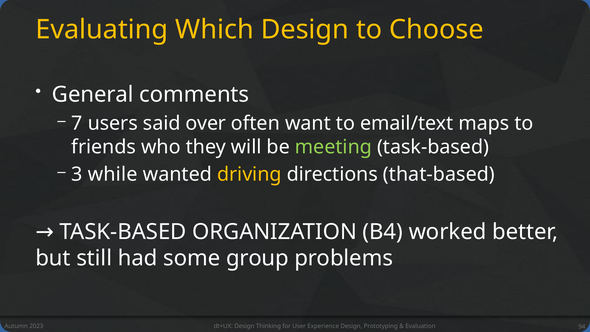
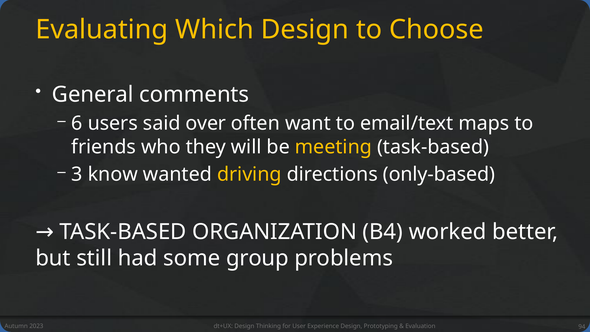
7: 7 -> 6
meeting colour: light green -> yellow
while: while -> know
that-based: that-based -> only-based
